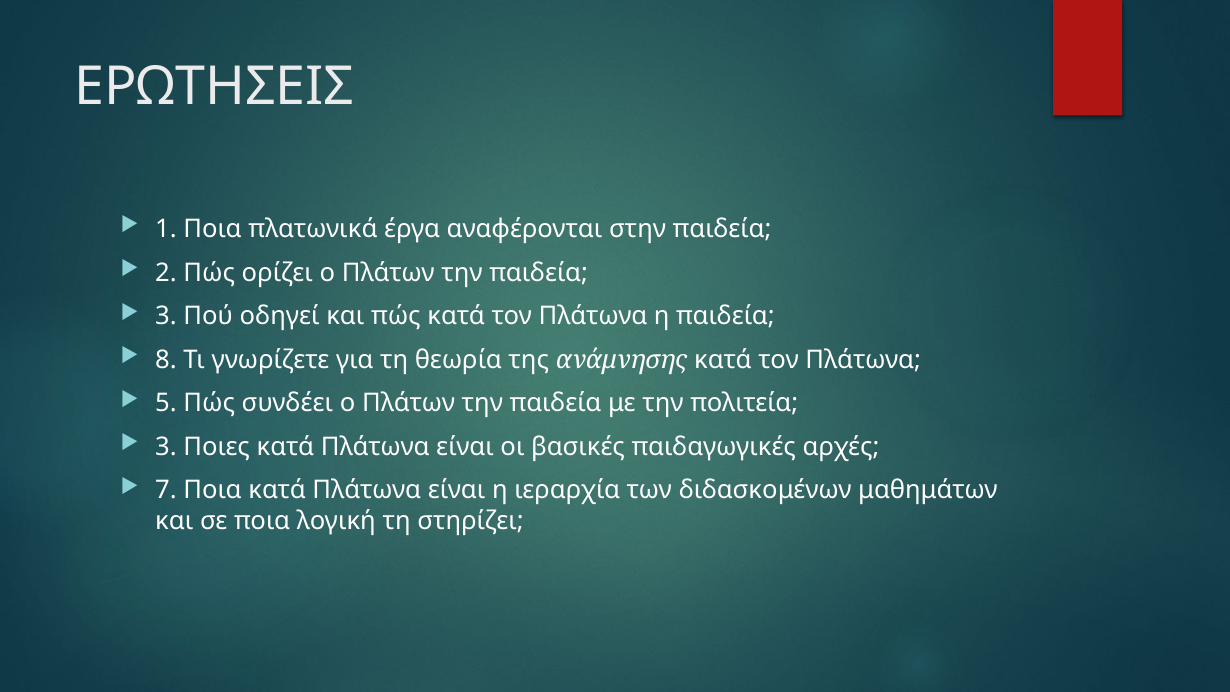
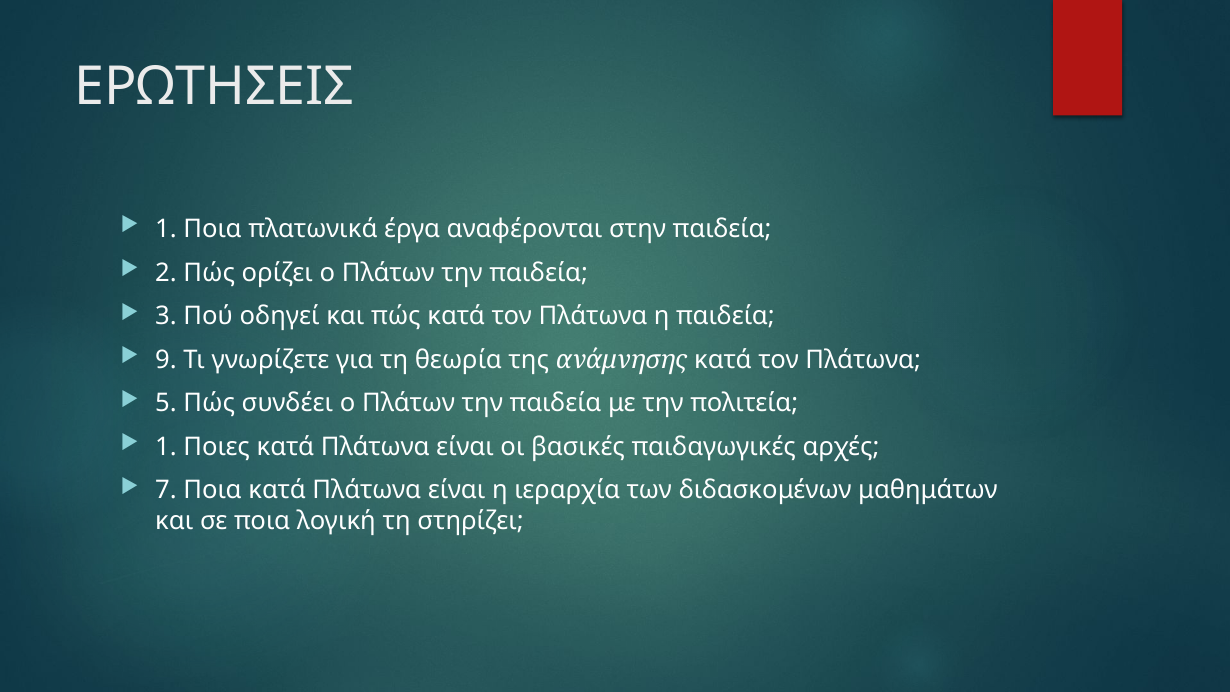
8: 8 -> 9
3 at (166, 447): 3 -> 1
